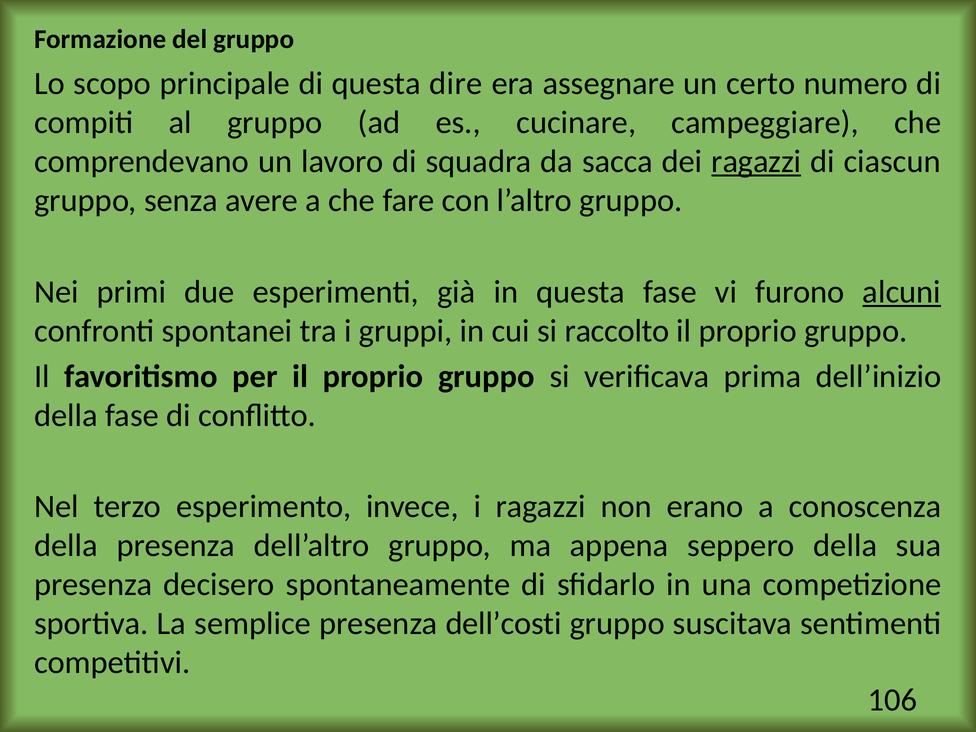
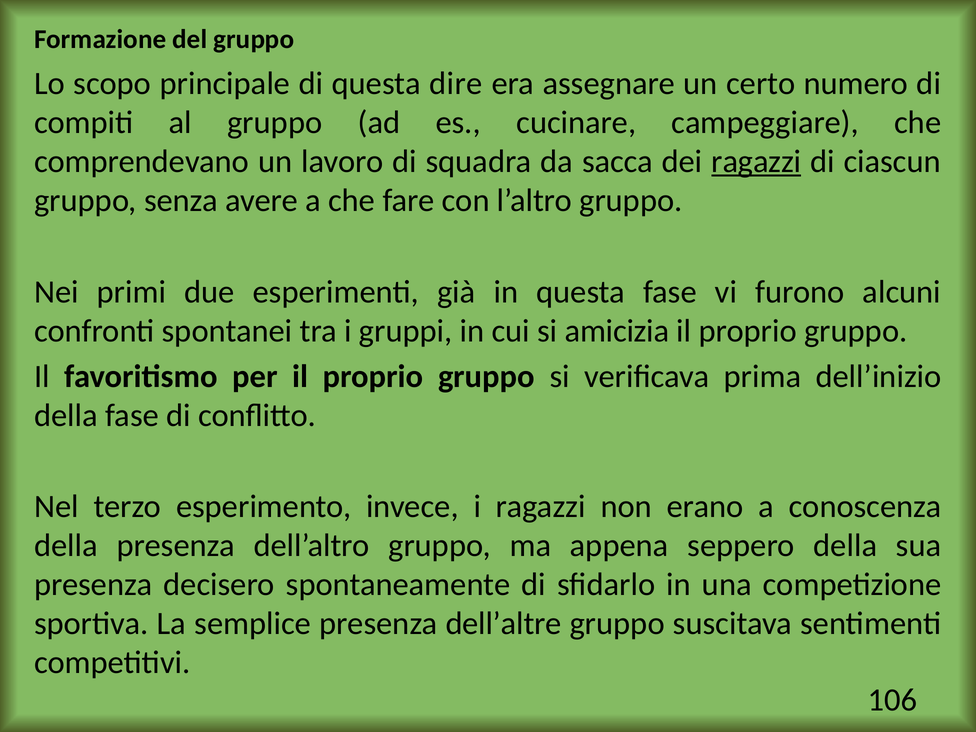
alcuni underline: present -> none
raccolto: raccolto -> amicizia
dell’costi: dell’costi -> dell’altre
